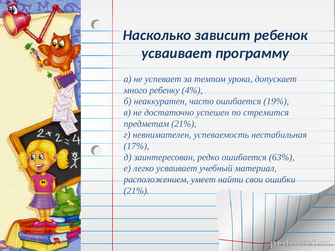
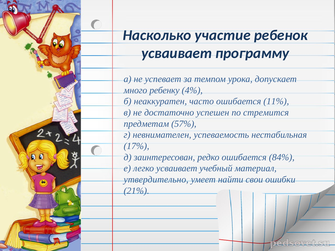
зависит: зависит -> участие
19%: 19% -> 11%
предметам 21%: 21% -> 57%
63%: 63% -> 84%
расположением: расположением -> утвердительно
